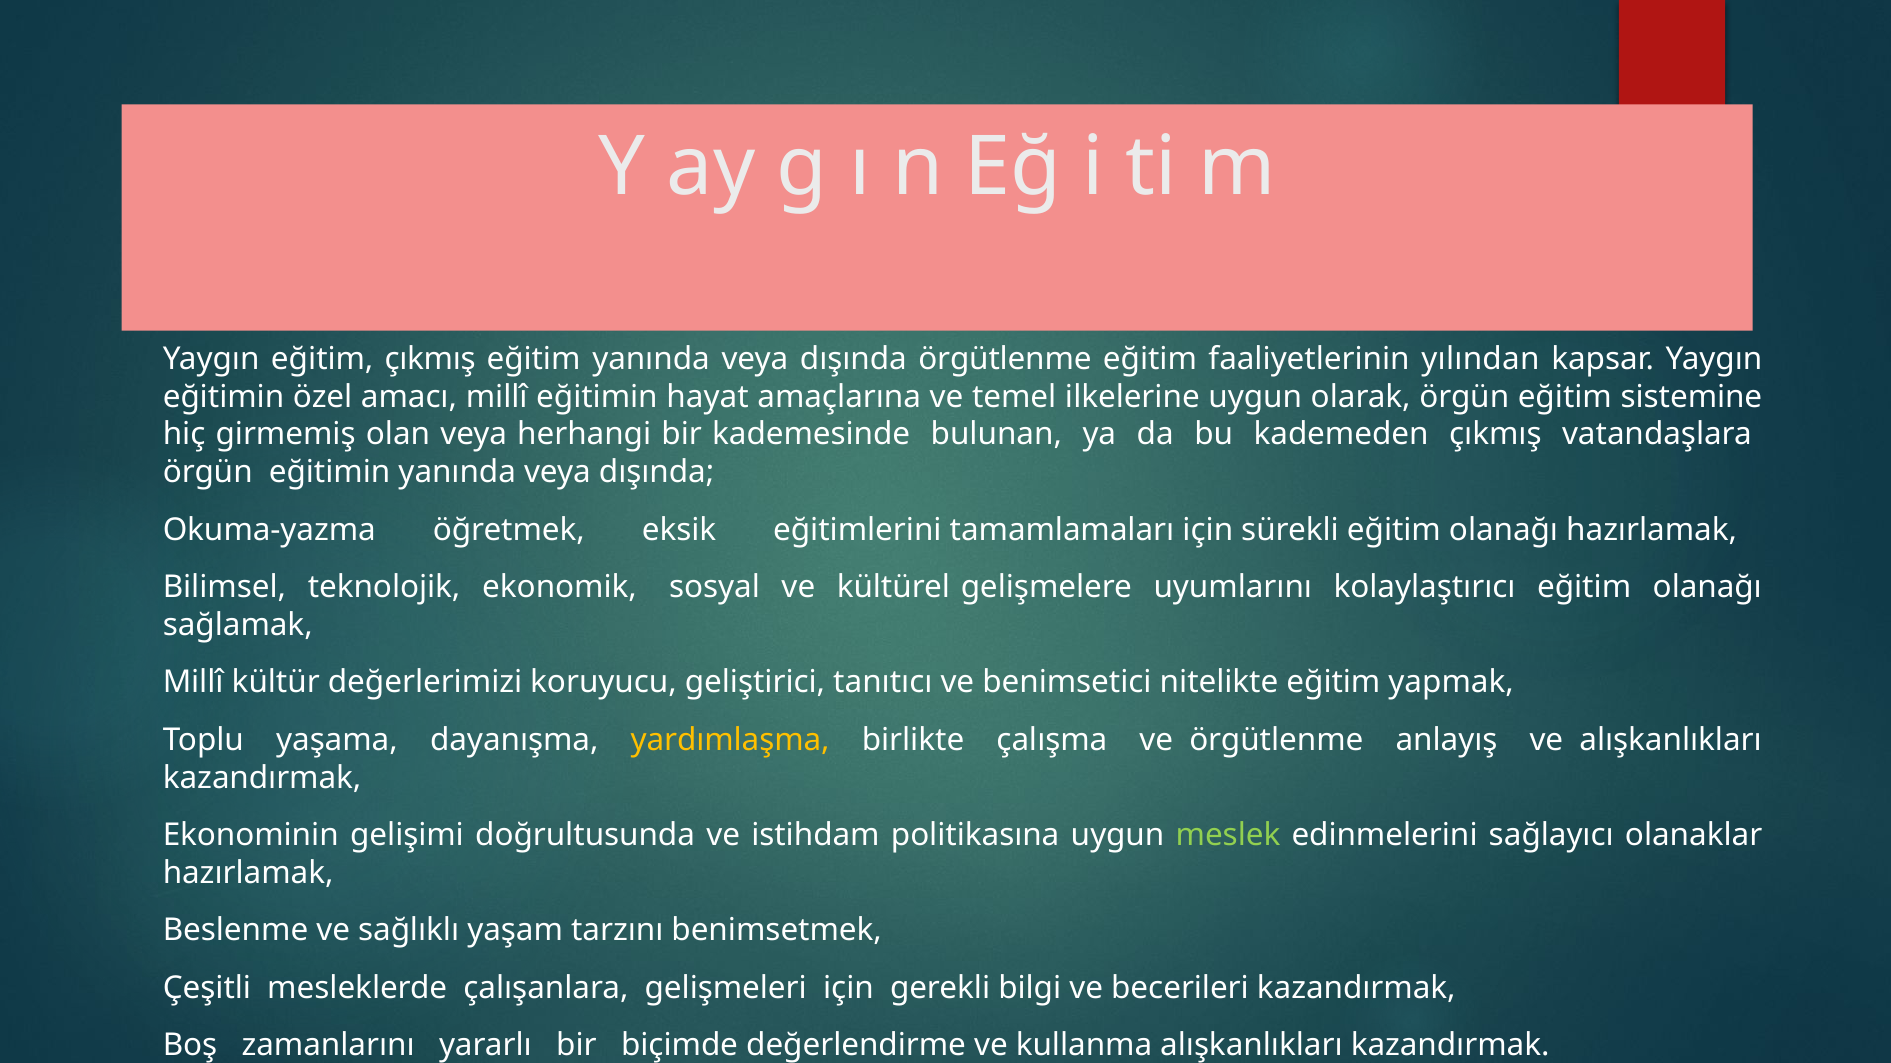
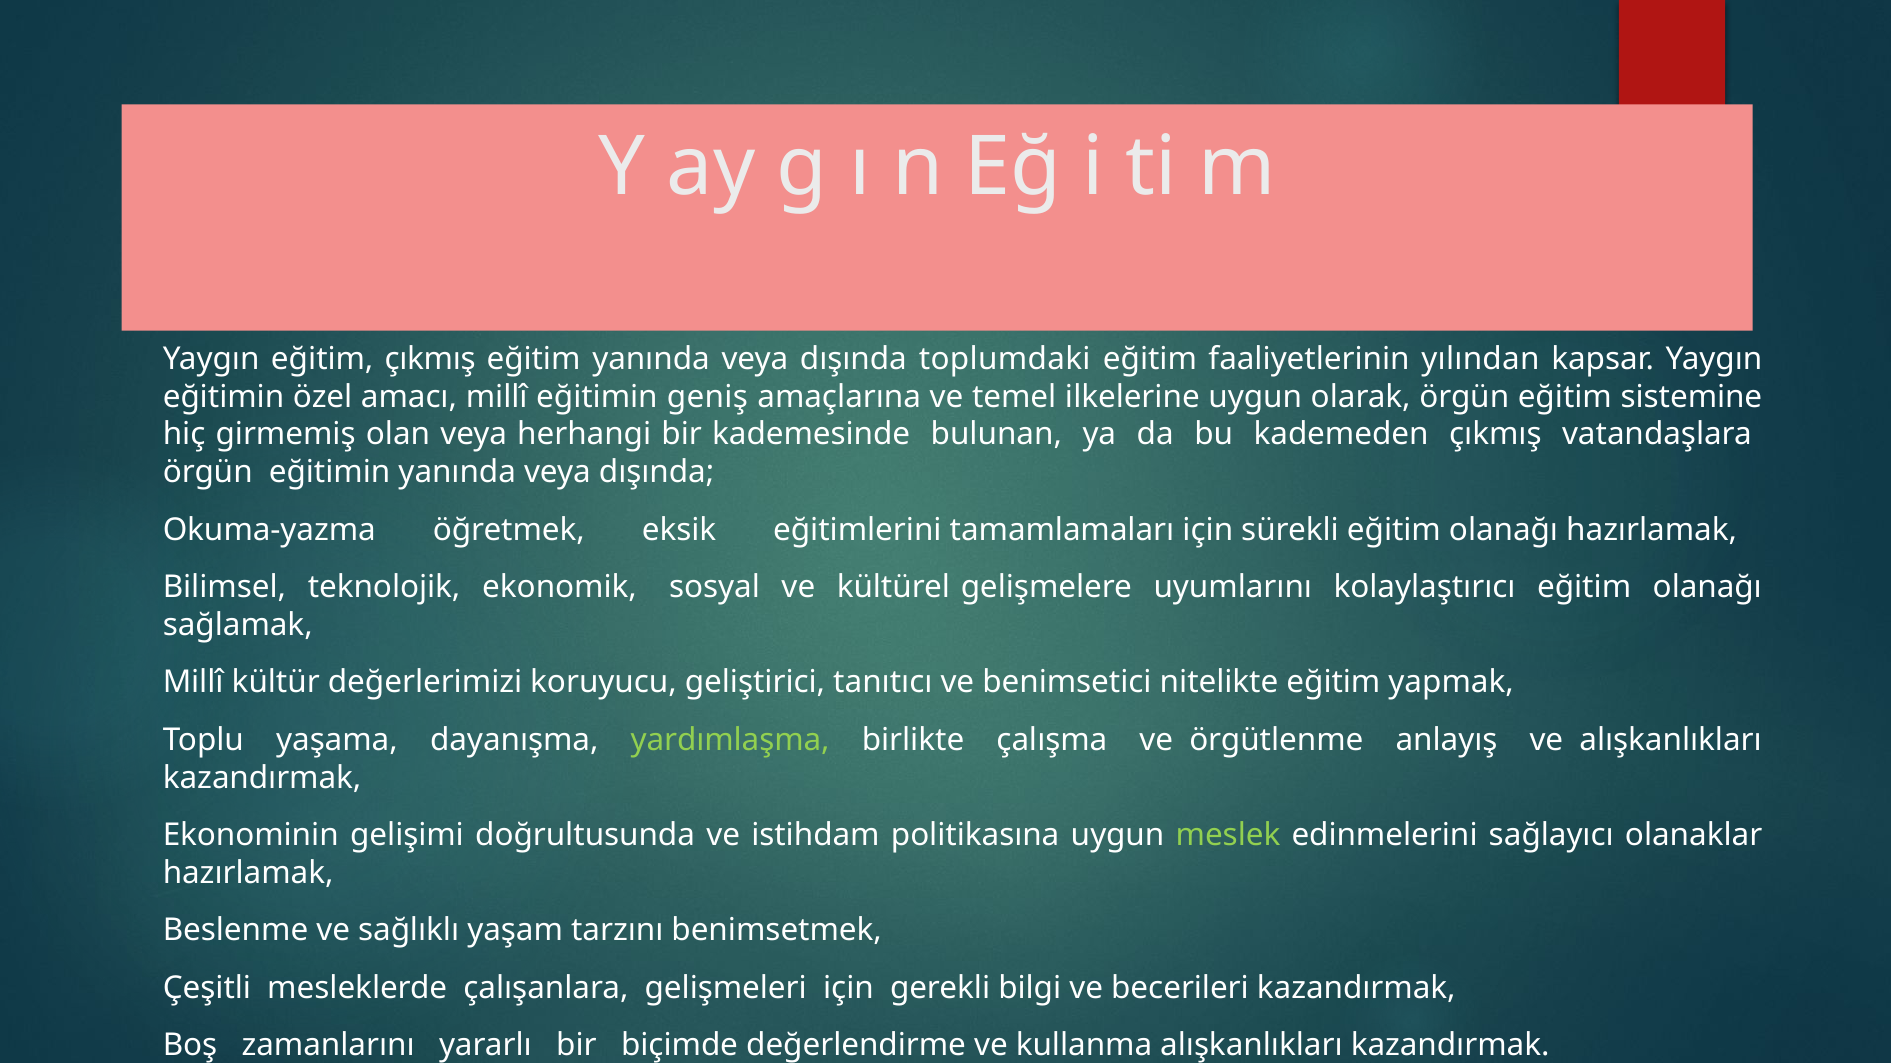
dışında örgütlenme: örgütlenme -> toplumdaki
hayat: hayat -> geniş
yardımlaşma colour: yellow -> light green
